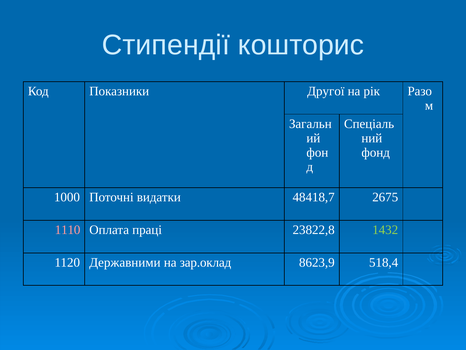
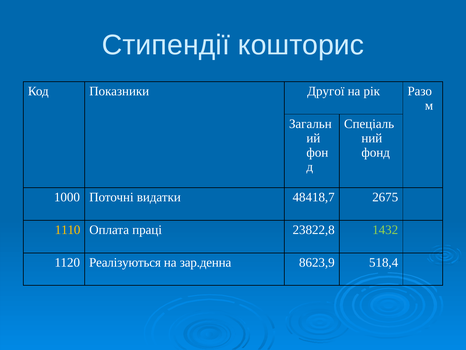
1110 colour: pink -> yellow
Державними: Державними -> Реалізуються
зар.оклад: зар.оклад -> зар.денна
